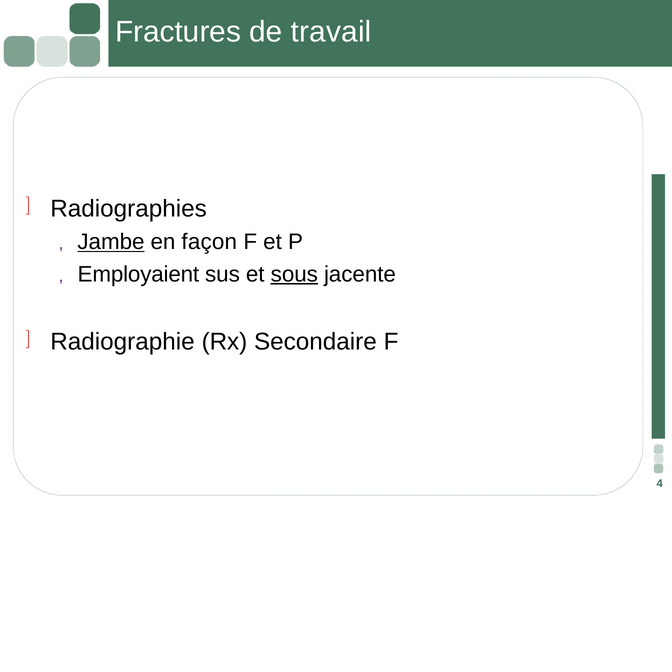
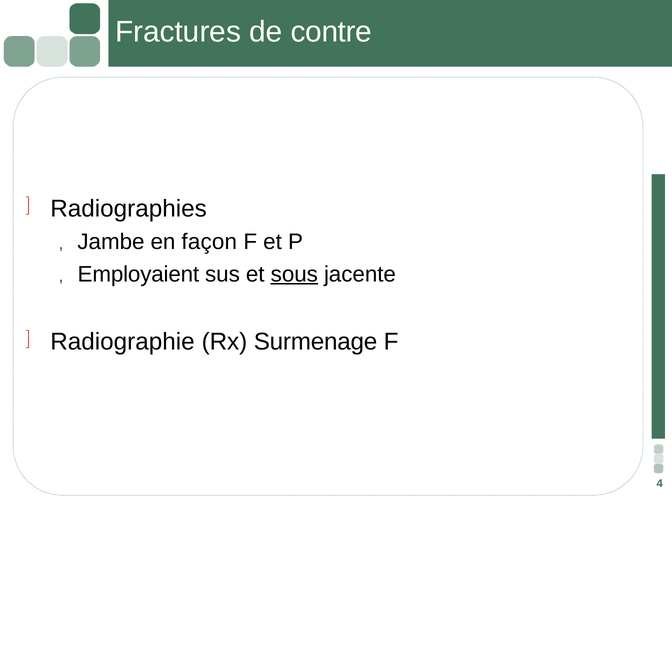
travail: travail -> contre
Jambe underline: present -> none
Secondaire: Secondaire -> Surmenage
